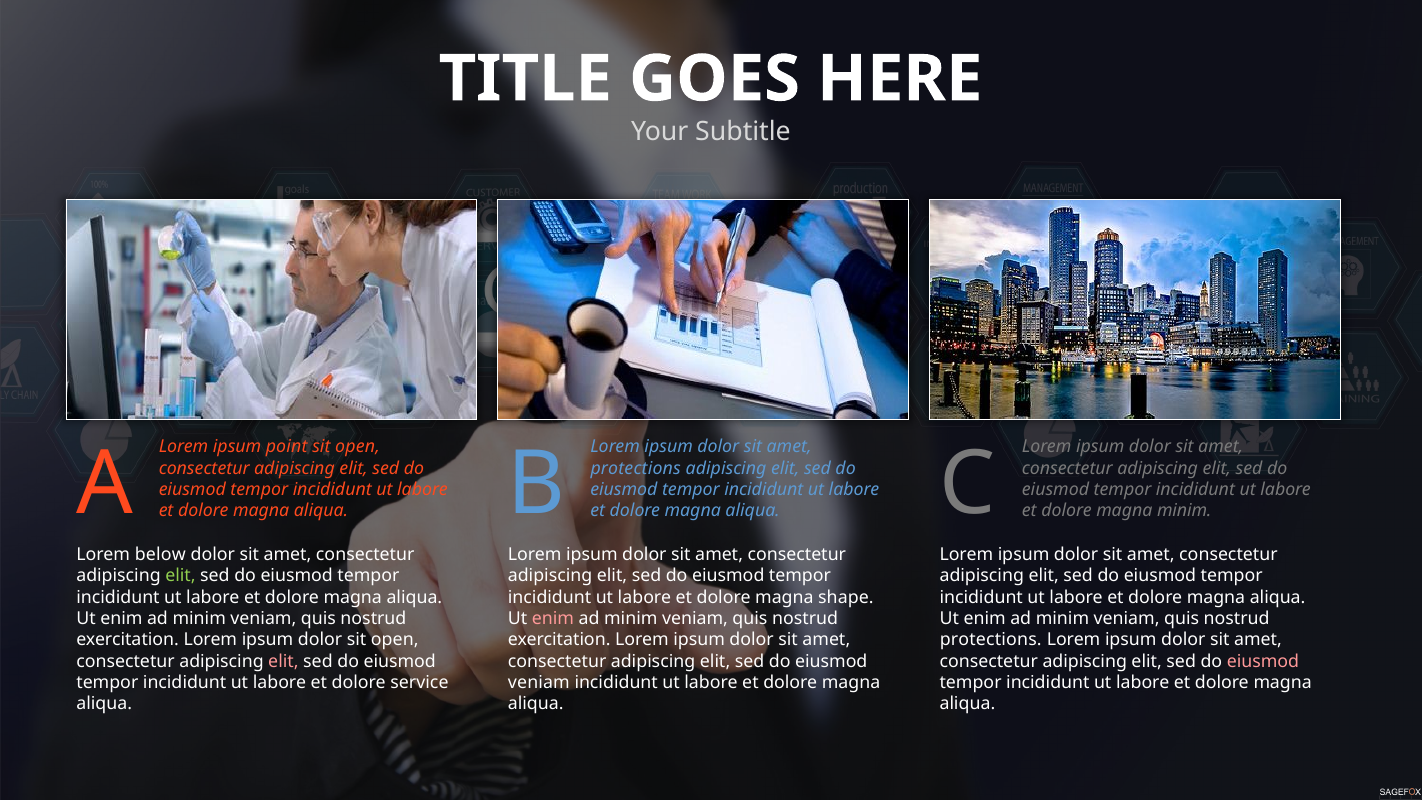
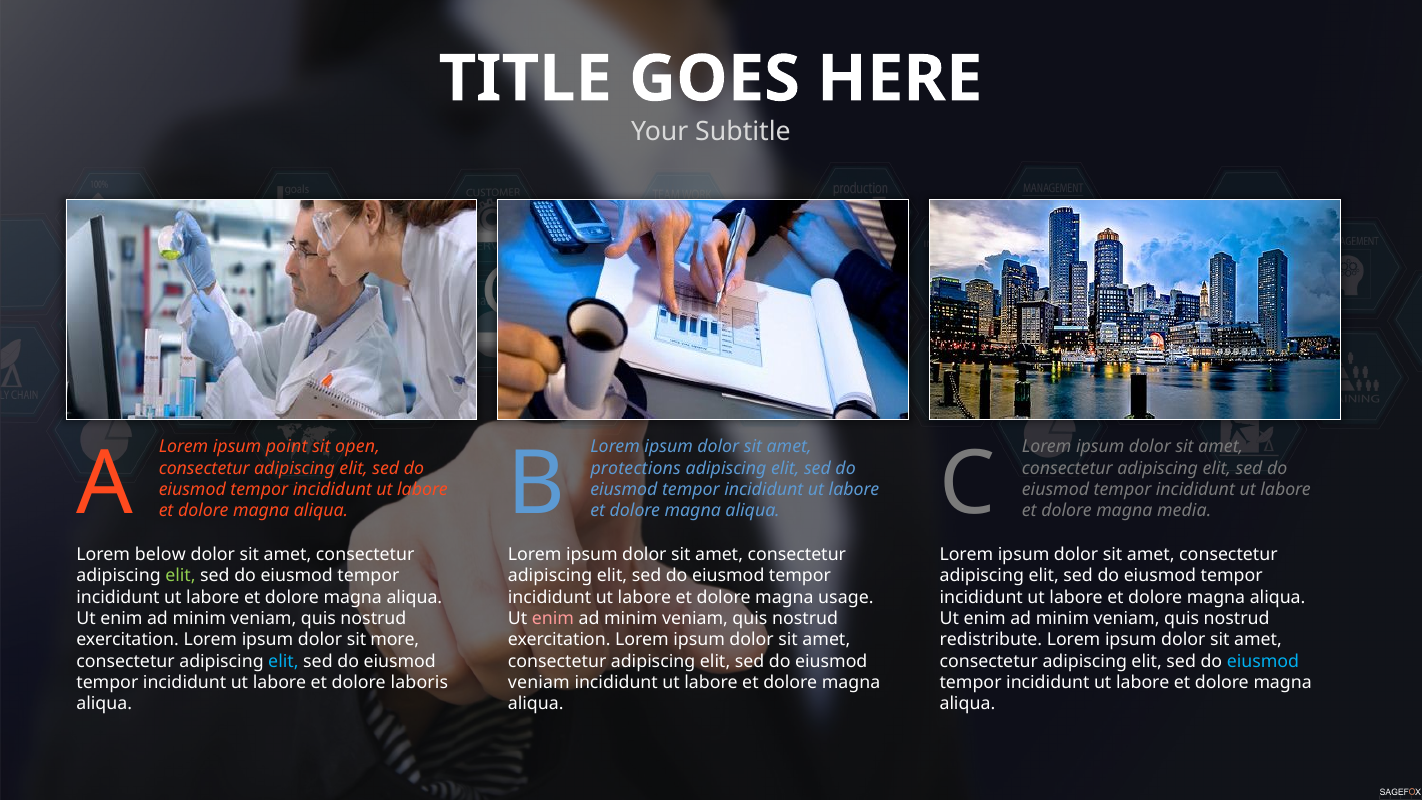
magna minim: minim -> media
shape: shape -> usage
dolor sit open: open -> more
protections at (991, 640): protections -> redistribute
elit at (283, 661) colour: pink -> light blue
eiusmod at (1263, 661) colour: pink -> light blue
service: service -> laboris
